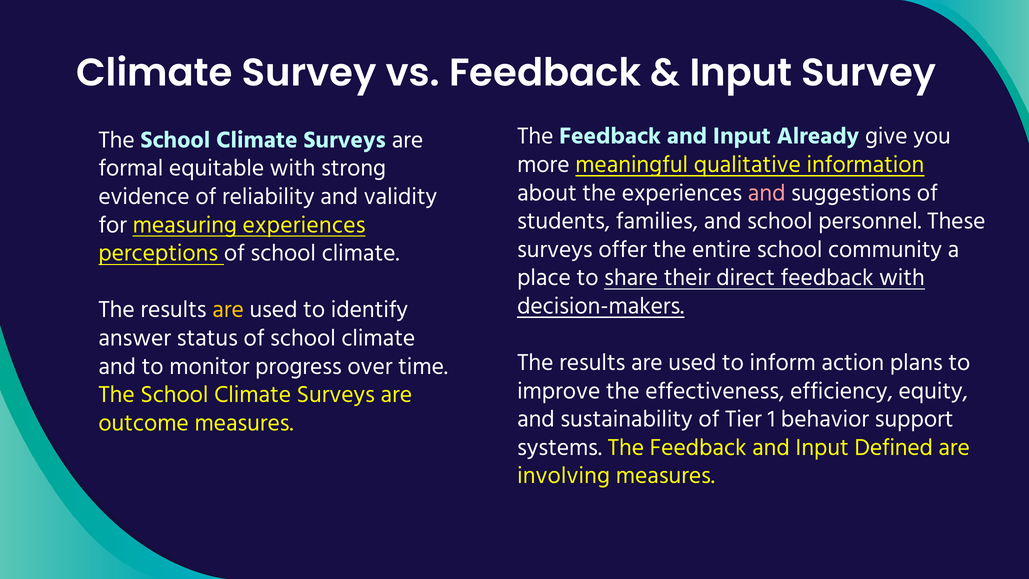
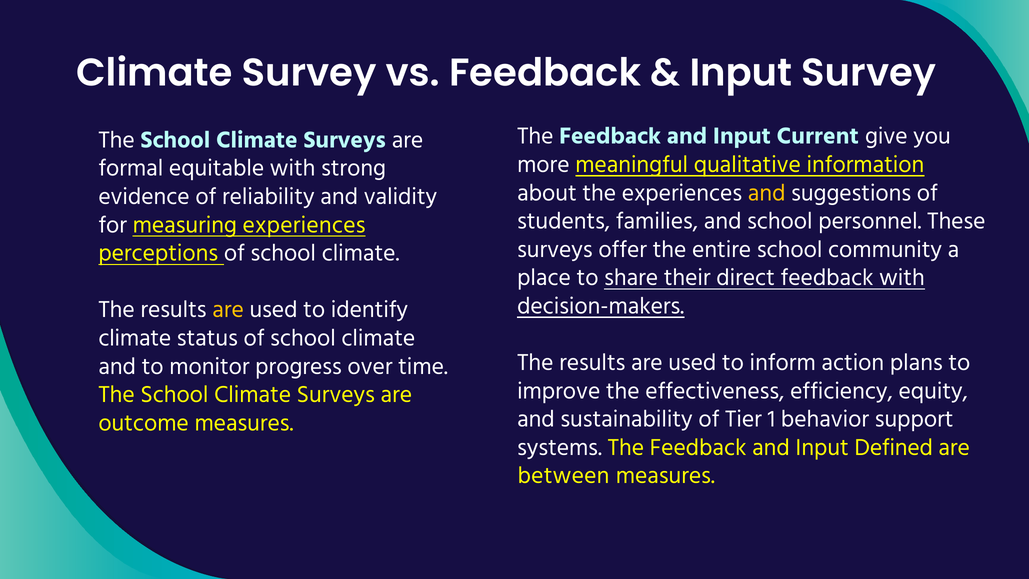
Already: Already -> Current
and at (767, 193) colour: pink -> yellow
answer at (135, 338): answer -> climate
involving: involving -> between
